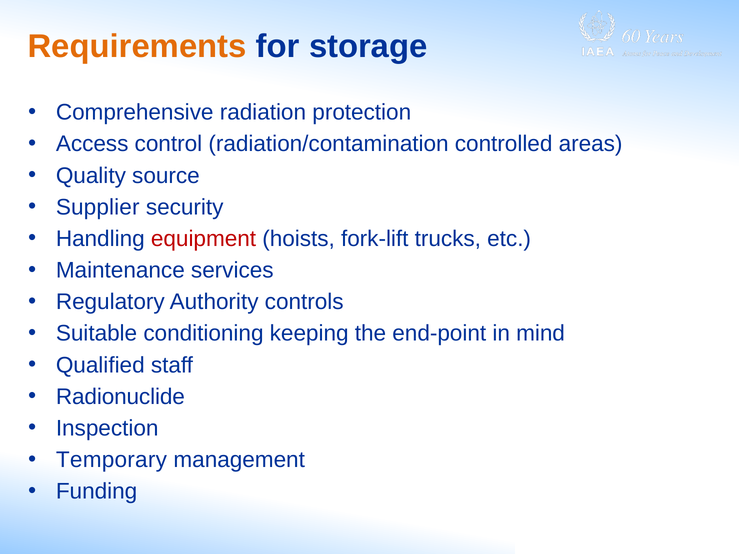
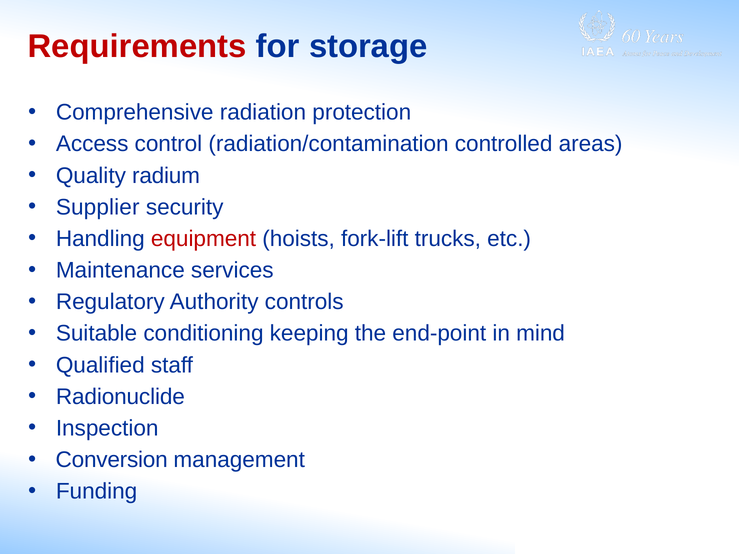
Requirements colour: orange -> red
source: source -> radium
Temporary: Temporary -> Conversion
